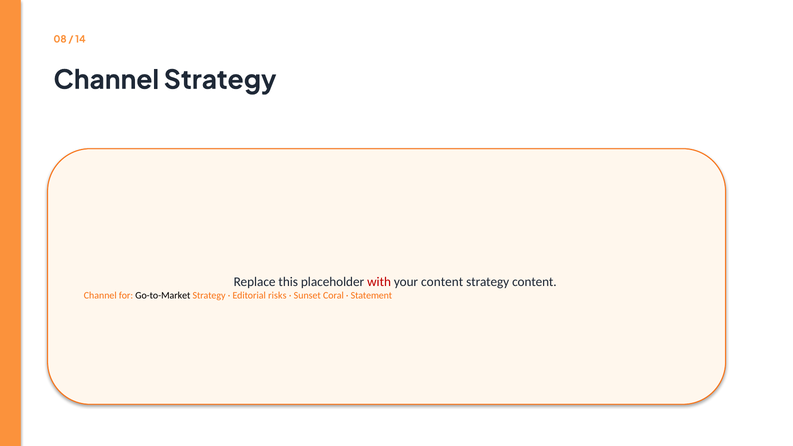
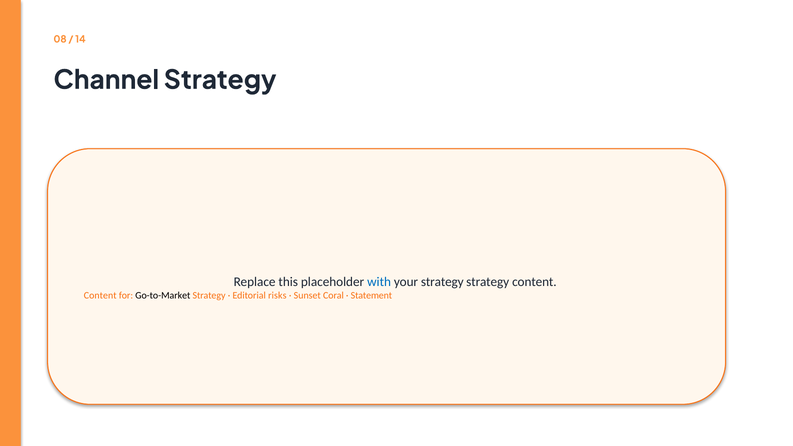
with colour: red -> blue
your content: content -> strategy
Channel at (100, 296): Channel -> Content
